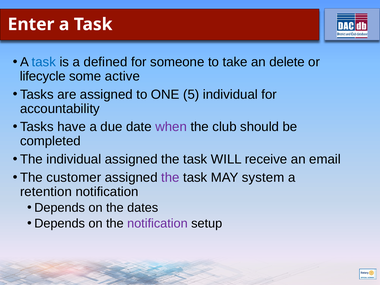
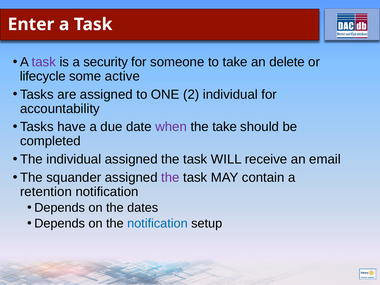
task at (44, 62) colour: blue -> purple
defined: defined -> security
5: 5 -> 2
the club: club -> take
customer: customer -> squander
system: system -> contain
notification at (157, 223) colour: purple -> blue
